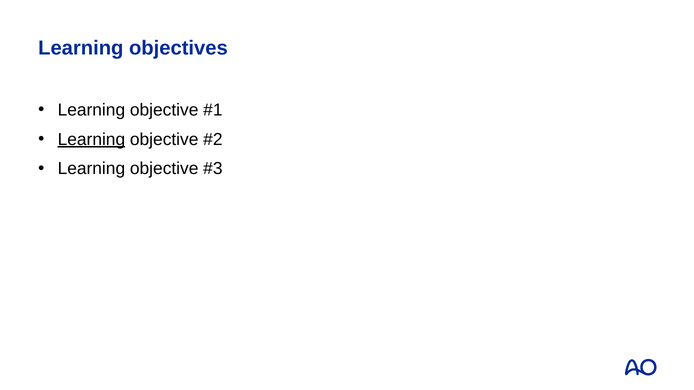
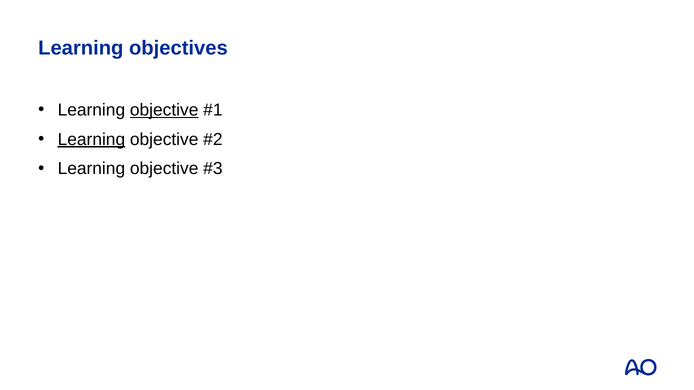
objective at (164, 110) underline: none -> present
